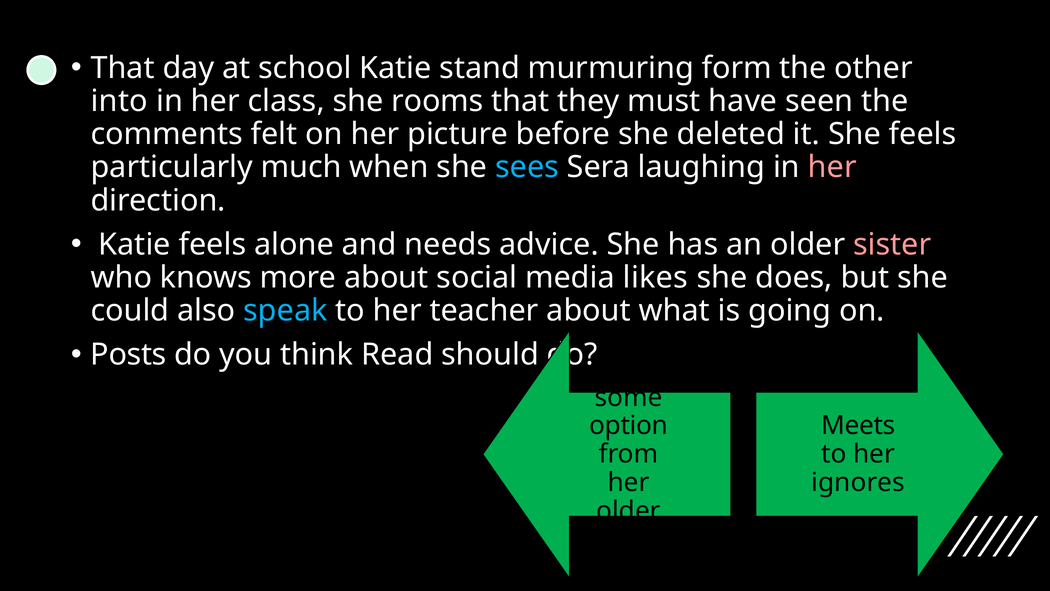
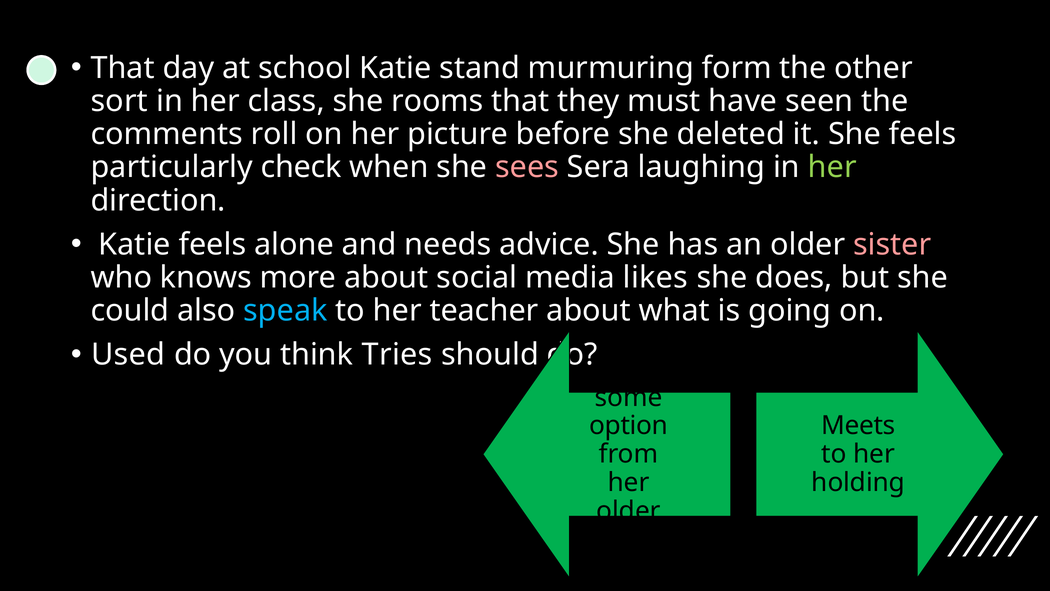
into: into -> sort
felt: felt -> roll
much: much -> check
sees colour: light blue -> pink
her at (832, 167) colour: pink -> light green
Posts: Posts -> Used
Read: Read -> Tries
ignores: ignores -> holding
